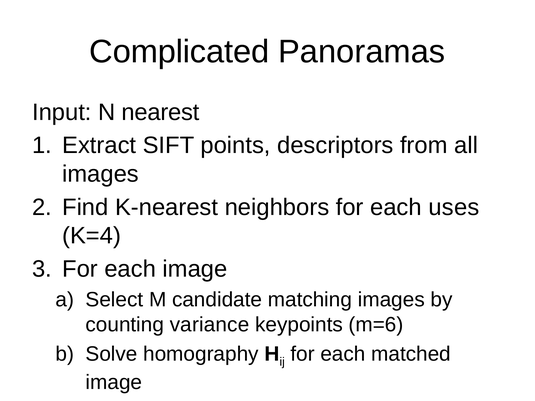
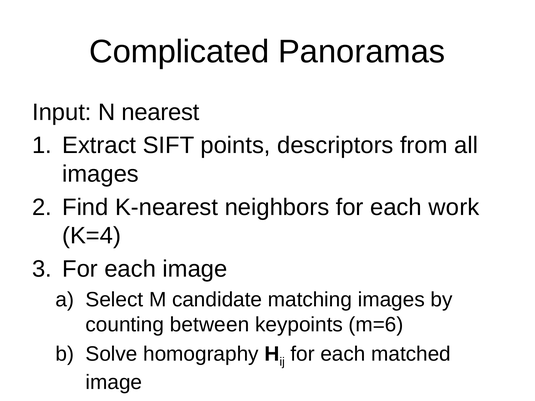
uses: uses -> work
variance: variance -> between
